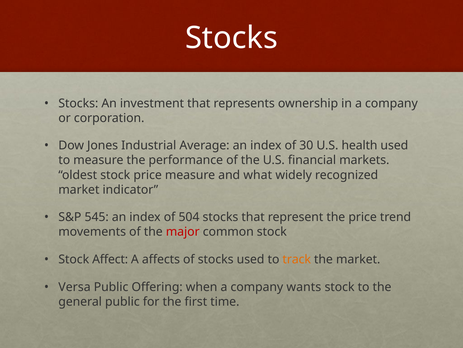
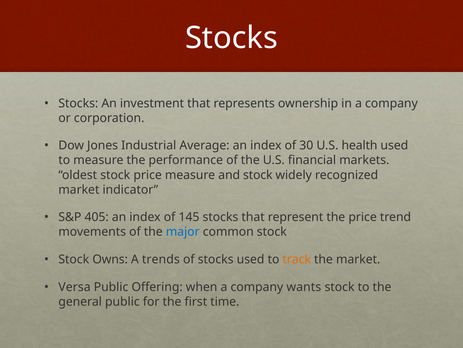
and what: what -> stock
545: 545 -> 405
504: 504 -> 145
major colour: red -> blue
Affect: Affect -> Owns
affects: affects -> trends
